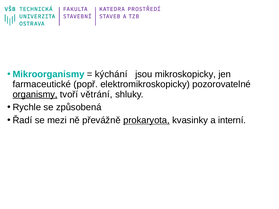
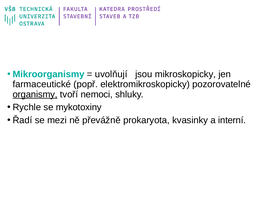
kýchání: kýchání -> uvolňují
větrání: větrání -> nemoci
způsobená: způsobená -> mykotoxiny
prokaryota underline: present -> none
